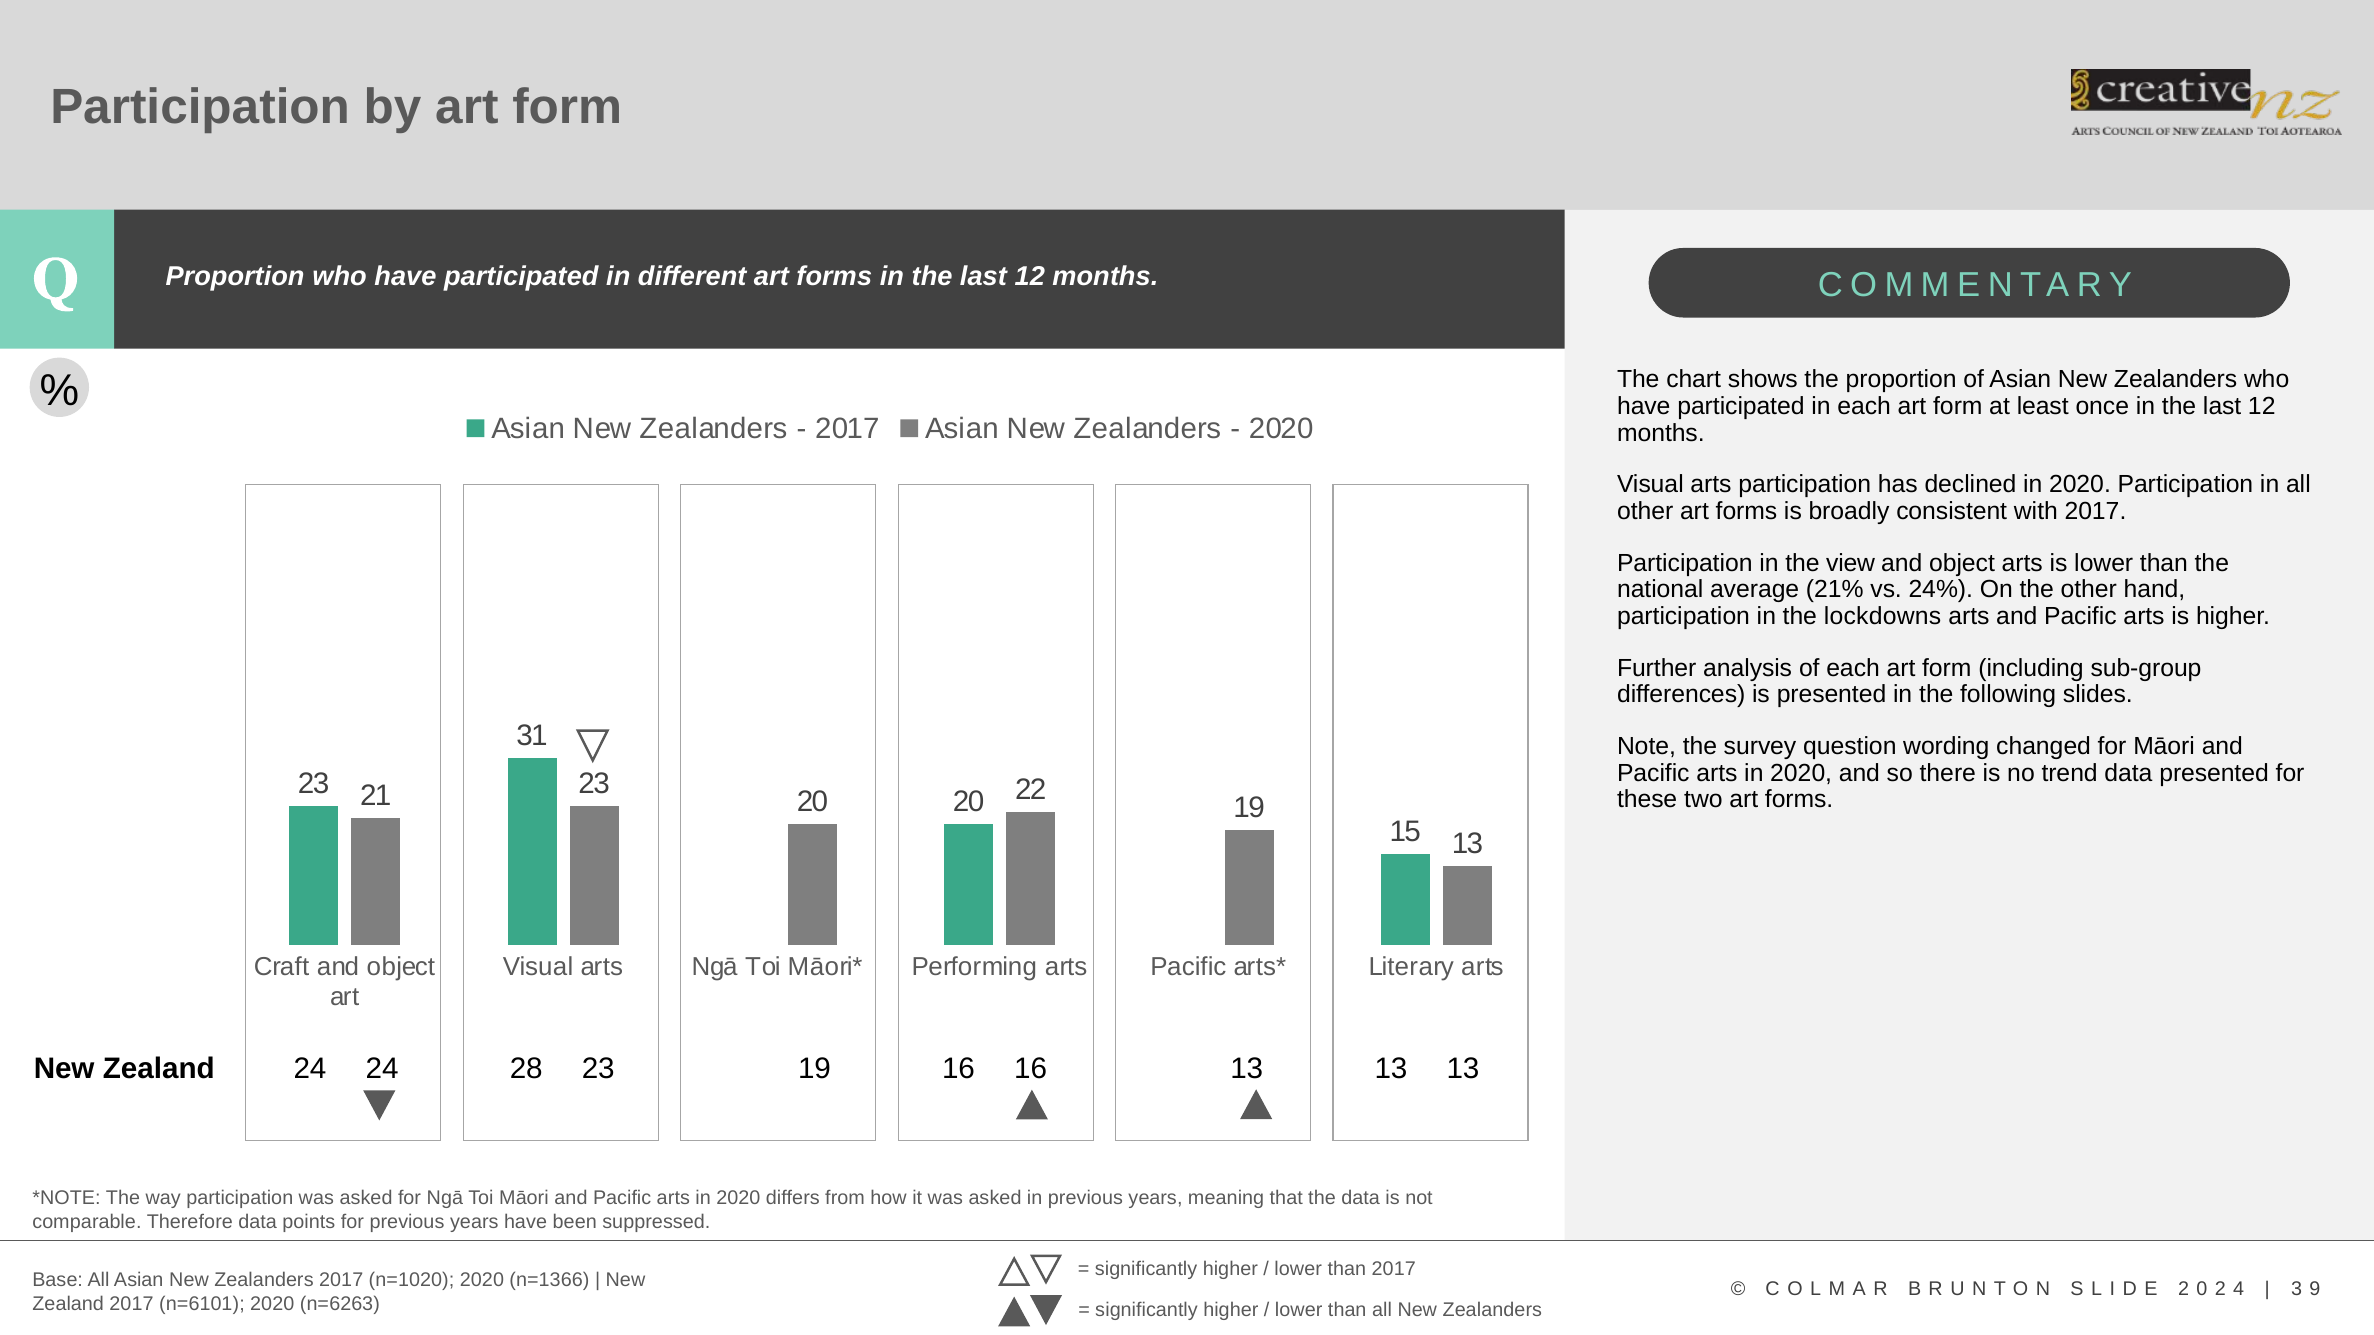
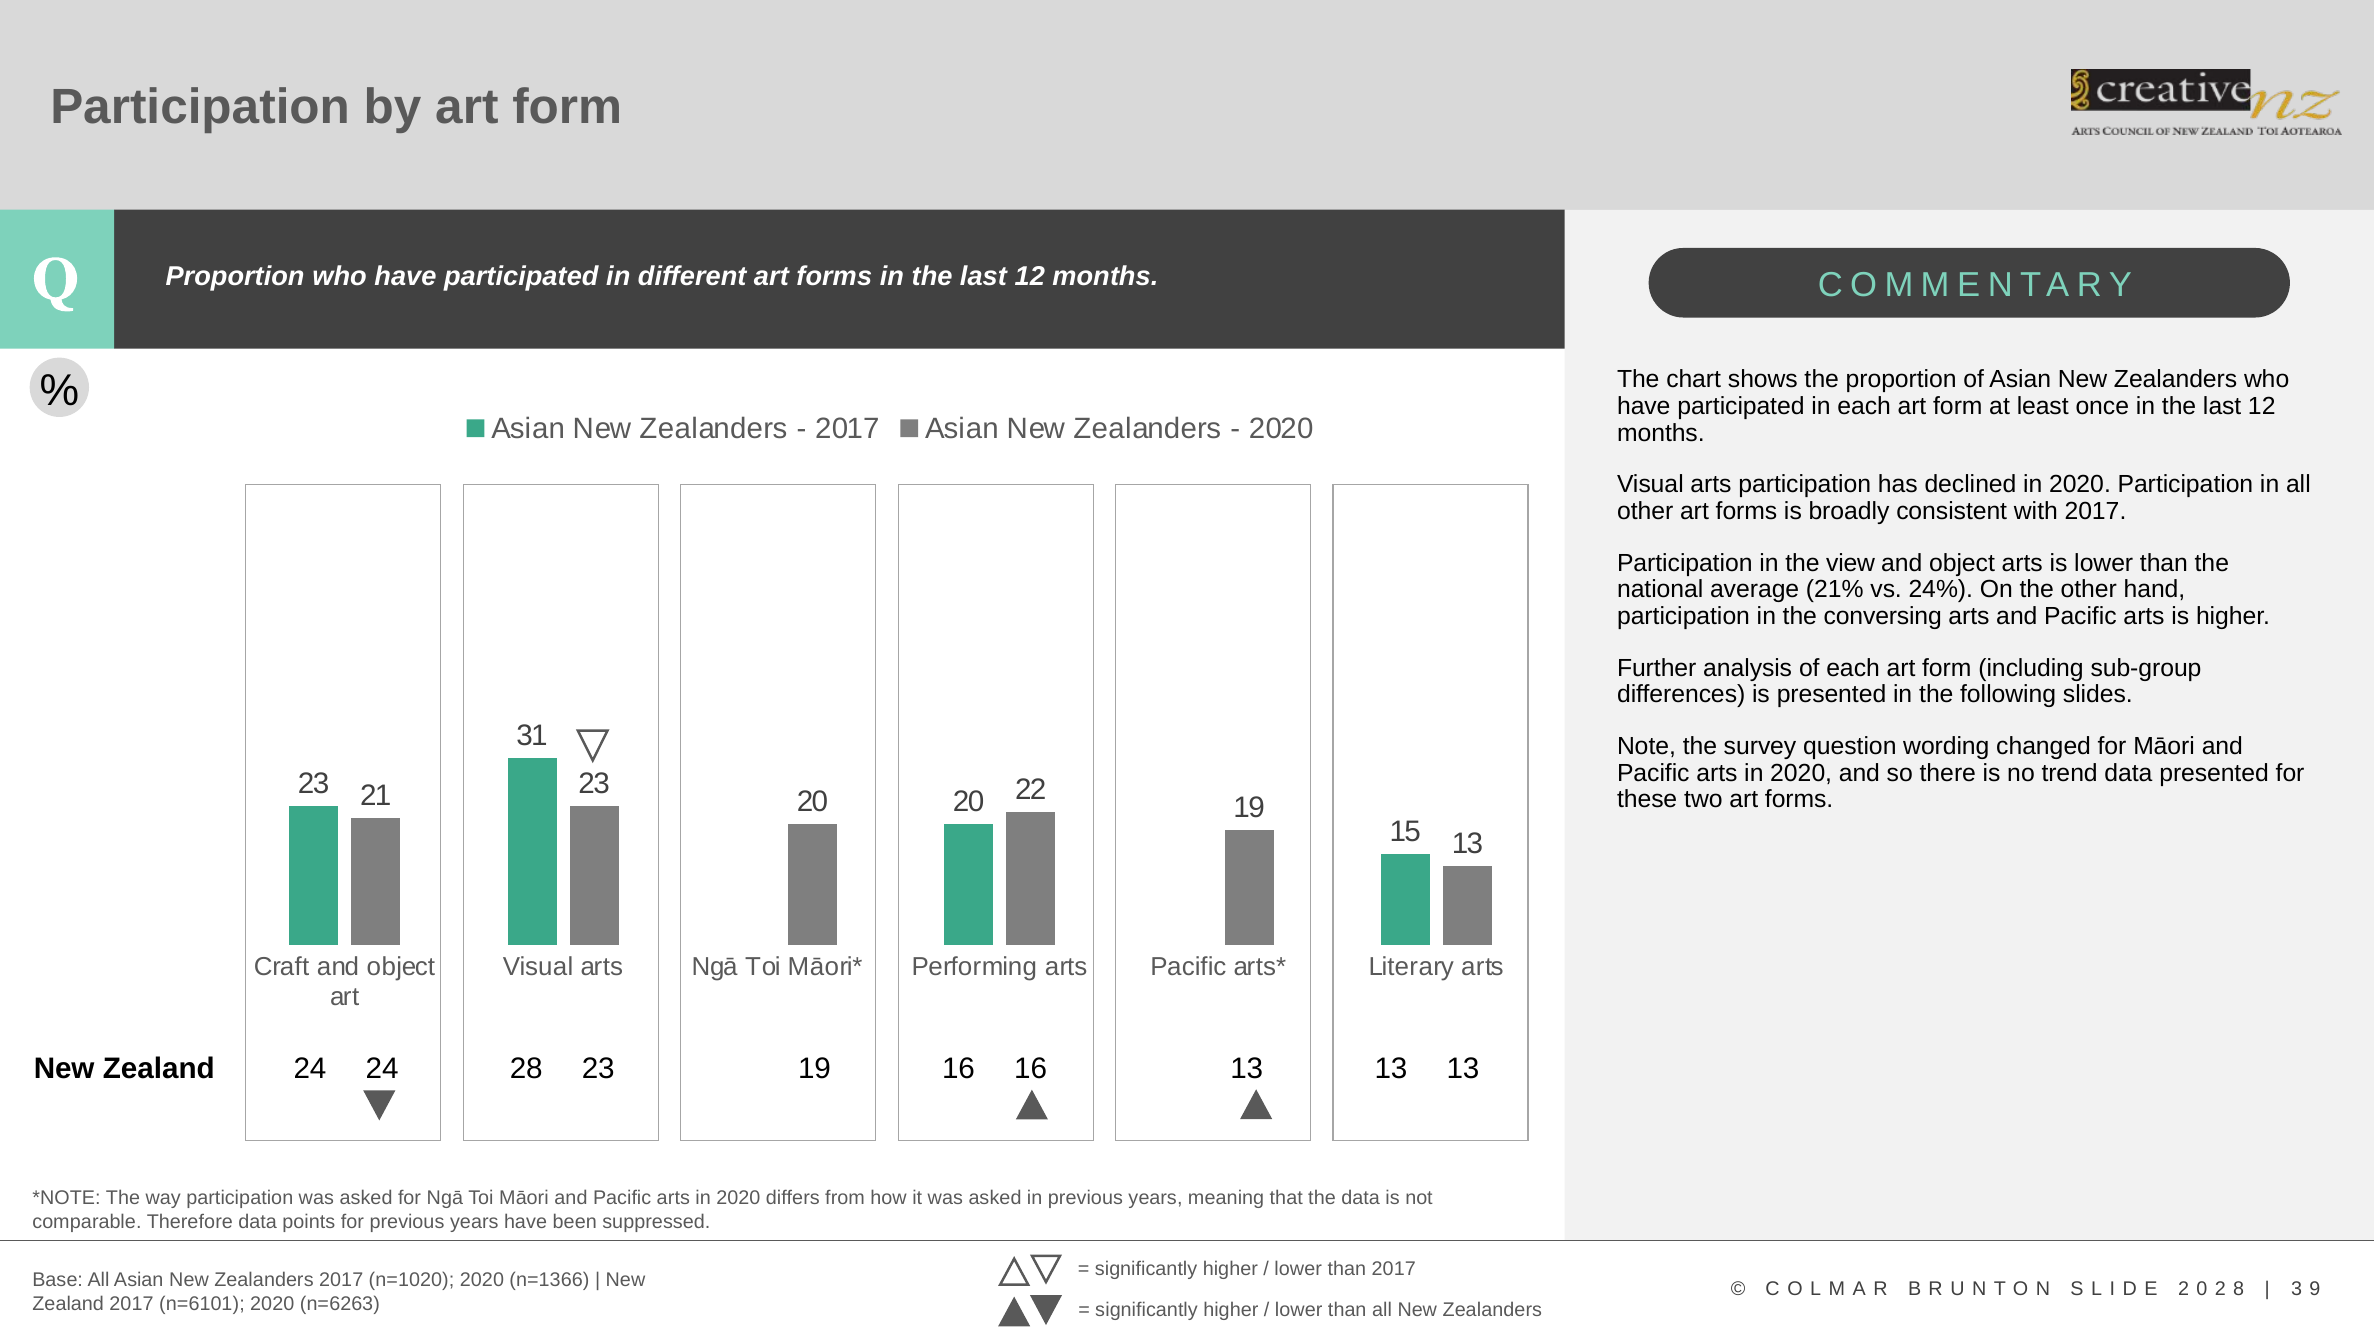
lockdowns: lockdowns -> conversing
4: 4 -> 8
